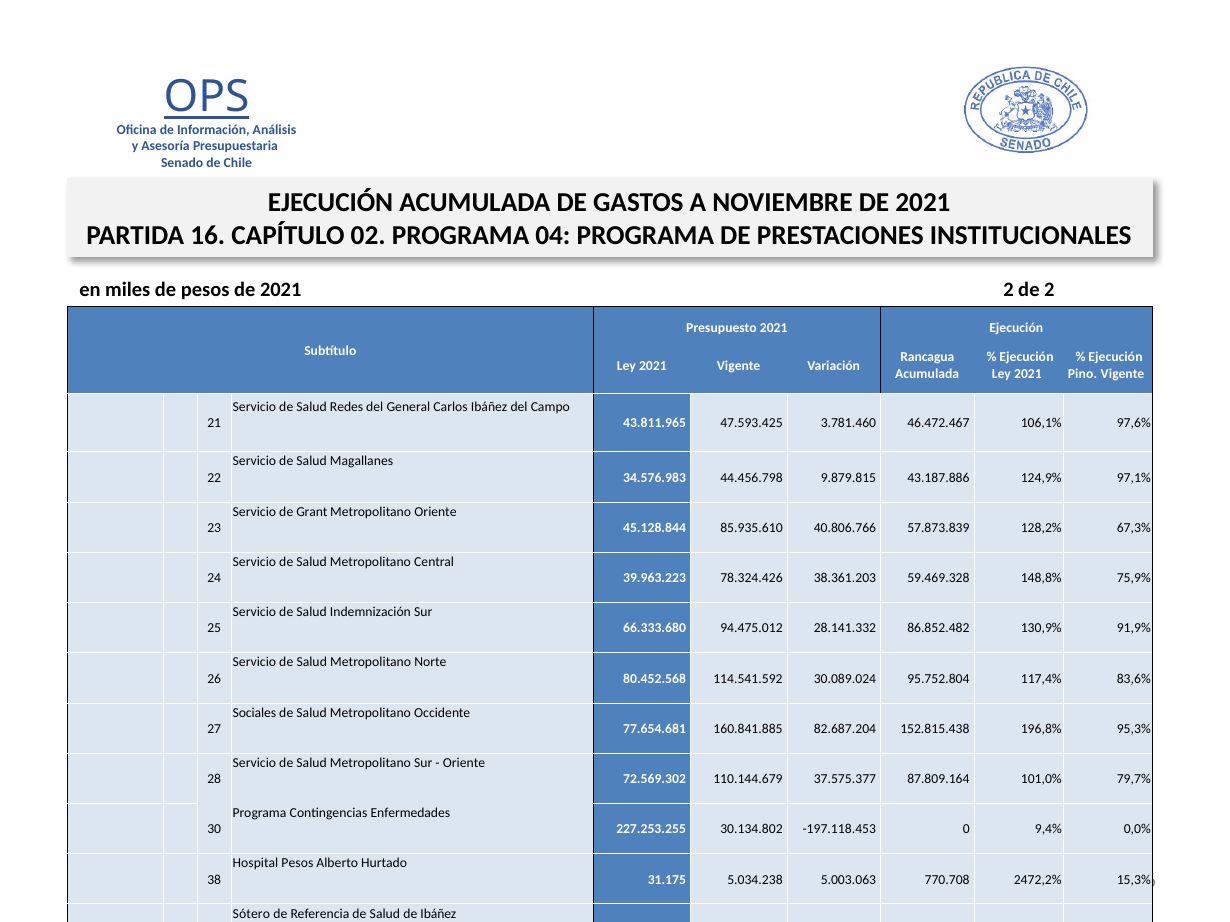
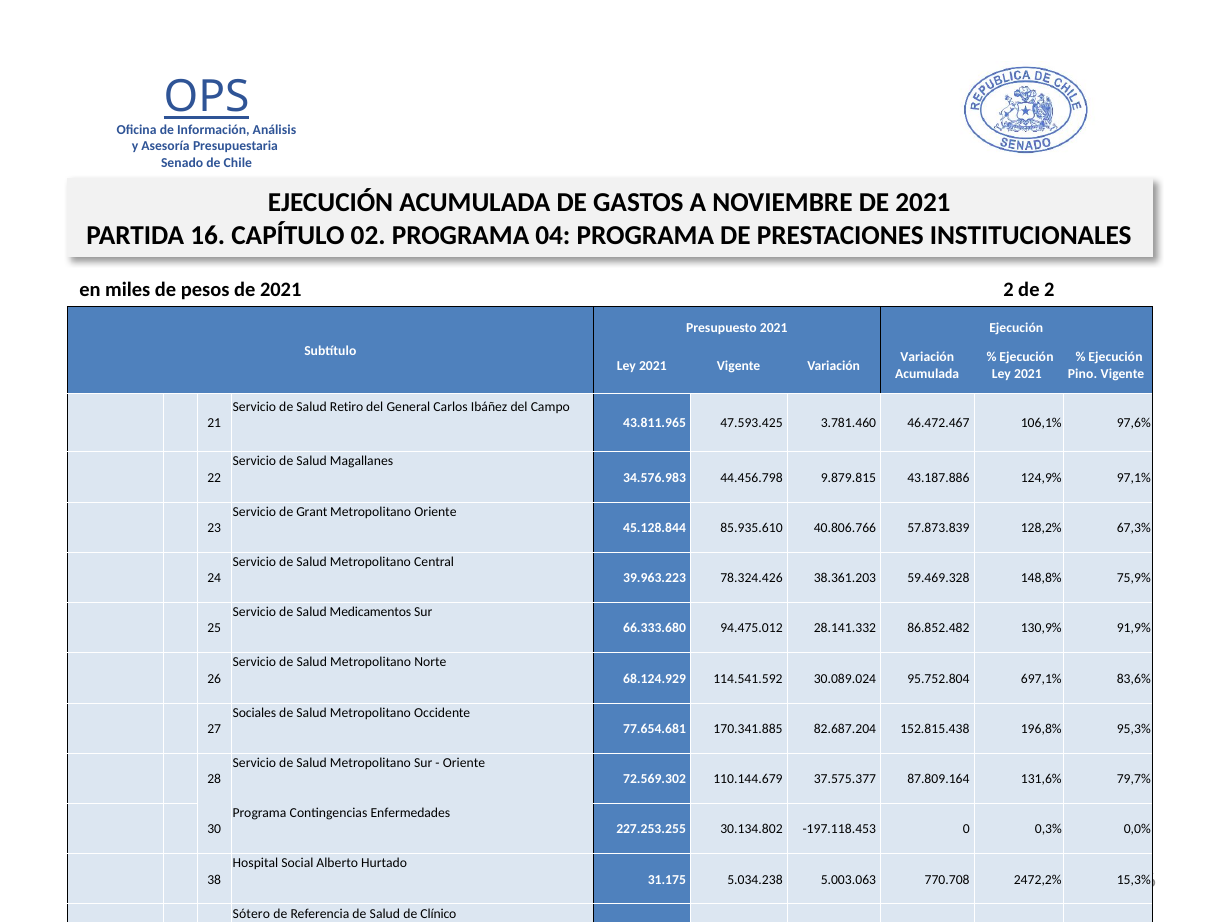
Rancagua at (927, 357): Rancagua -> Variación
Redes: Redes -> Retiro
Indemnización: Indemnización -> Medicamentos
80.452.568: 80.452.568 -> 68.124.929
117,4%: 117,4% -> 697,1%
160.841.885: 160.841.885 -> 170.341.885
101,0%: 101,0% -> 131,6%
9,4%: 9,4% -> 0,3%
Pesos at (297, 864): Pesos -> Social
de Ibáñez: Ibáñez -> Clínico
